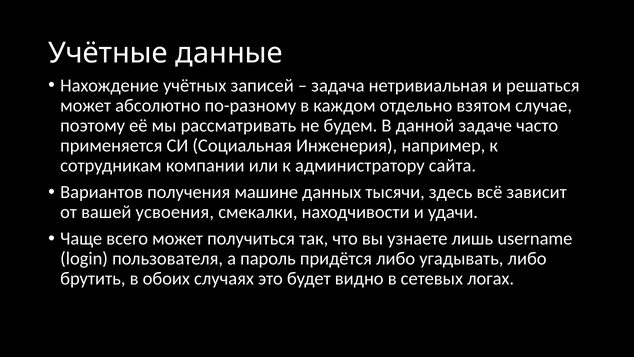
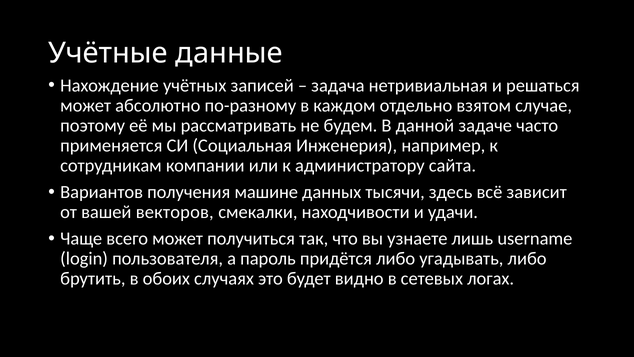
усвоения: усвоения -> векторов
